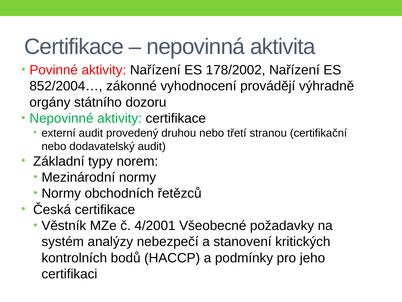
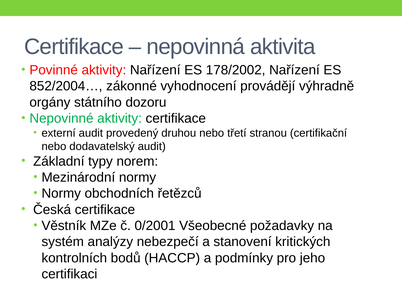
4/2001: 4/2001 -> 0/2001
